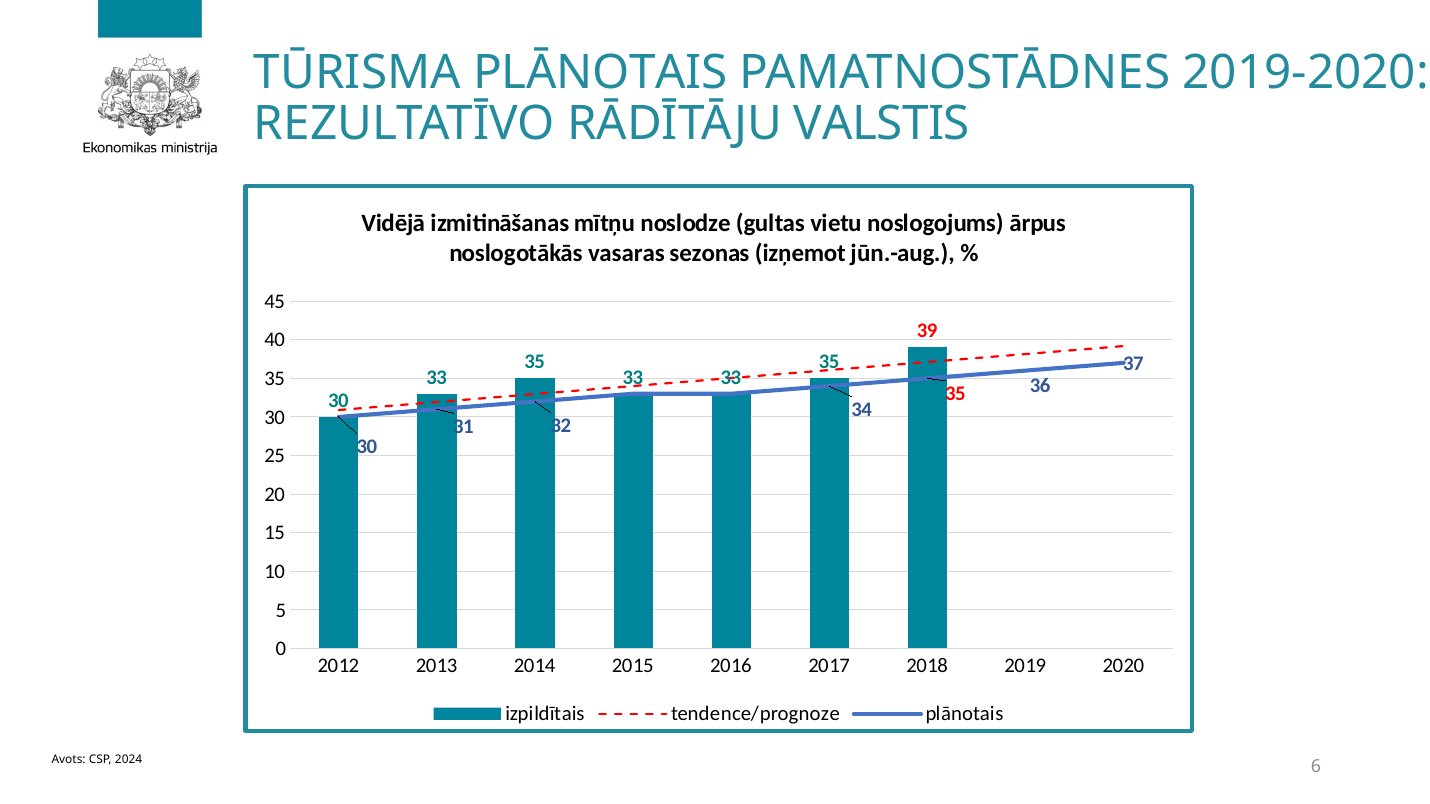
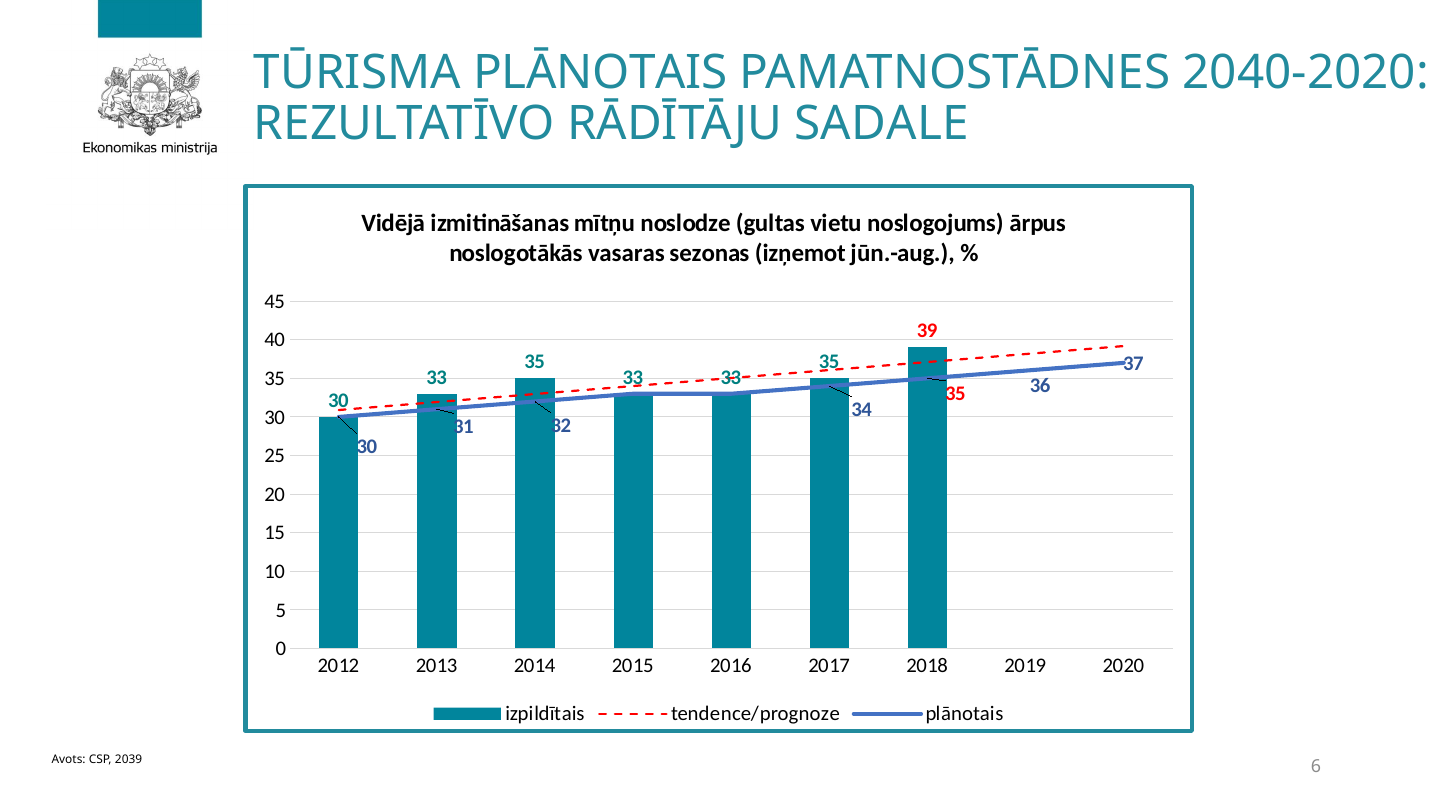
2019-2020: 2019-2020 -> 2040-2020
VALSTIS: VALSTIS -> SADALE
2024: 2024 -> 2039
